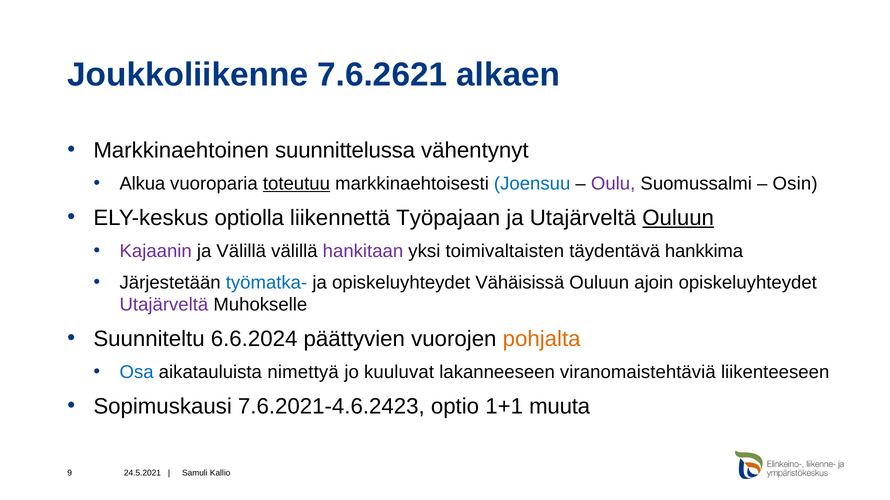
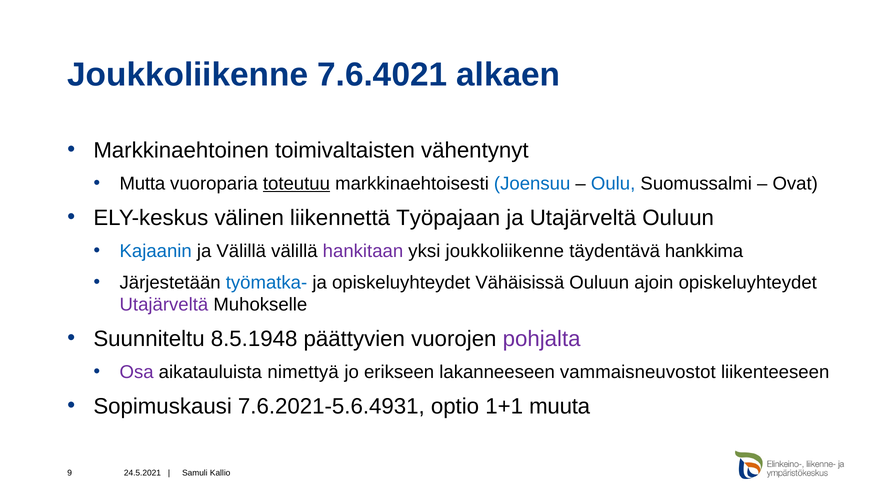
7.6.2621: 7.6.2621 -> 7.6.4021
suunnittelussa: suunnittelussa -> toimivaltaisten
Alkua: Alkua -> Mutta
Oulu colour: purple -> blue
Osin: Osin -> Ovat
optiolla: optiolla -> välinen
Ouluun at (678, 218) underline: present -> none
Kajaanin colour: purple -> blue
yksi toimivaltaisten: toimivaltaisten -> joukkoliikenne
6.6.2024: 6.6.2024 -> 8.5.1948
pohjalta colour: orange -> purple
Osa colour: blue -> purple
kuuluvat: kuuluvat -> erikseen
viranomaistehtäviä: viranomaistehtäviä -> vammaisneuvostot
7.6.2021-4.6.2423: 7.6.2021-4.6.2423 -> 7.6.2021-5.6.4931
